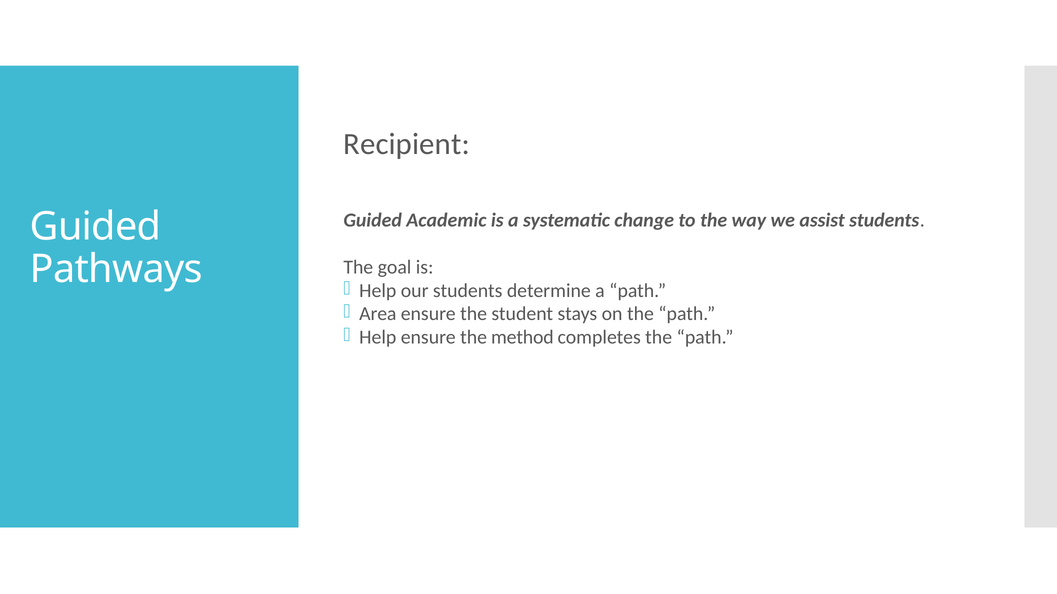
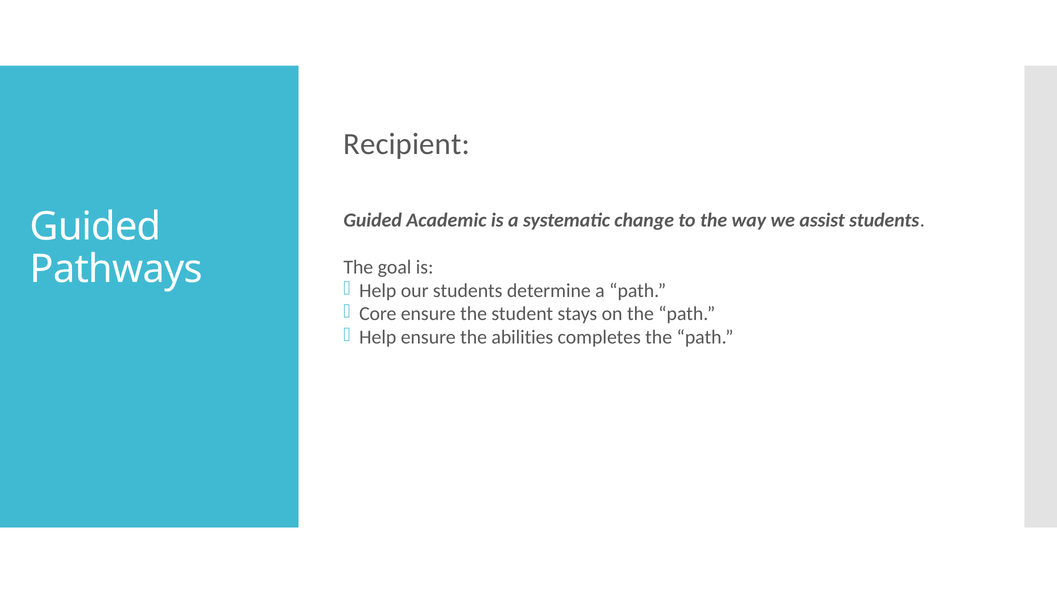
Area: Area -> Core
method: method -> abilities
